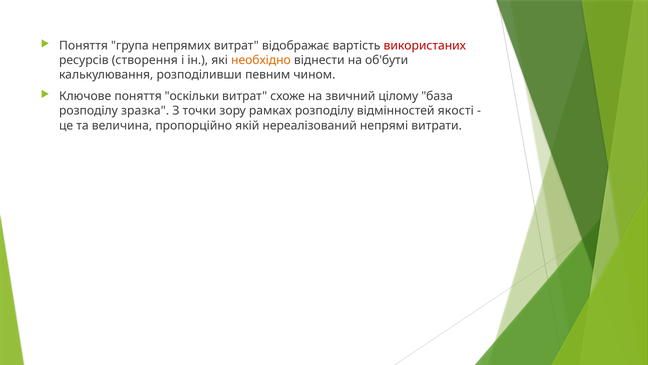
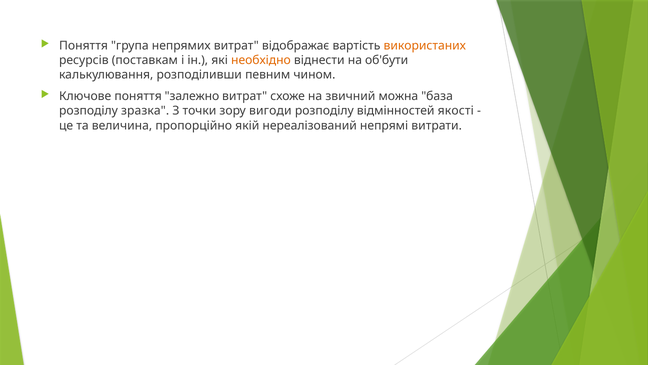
використаних colour: red -> orange
створення: створення -> поставкам
оскільки: оскільки -> залежно
цілому: цілому -> можна
рамках: рамках -> вигоди
